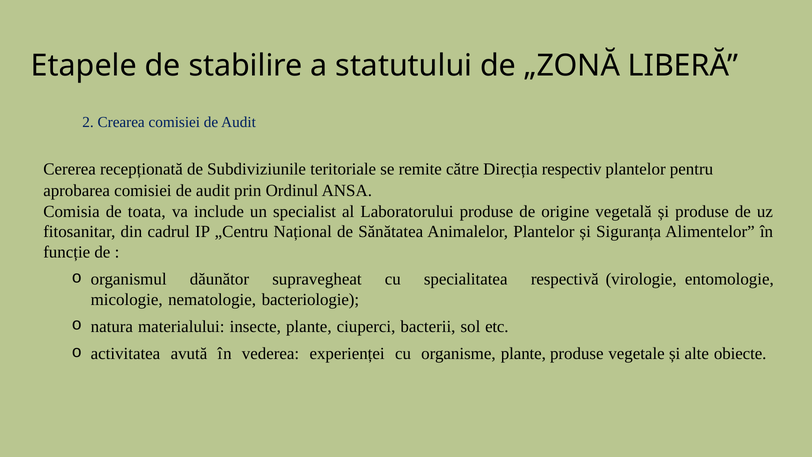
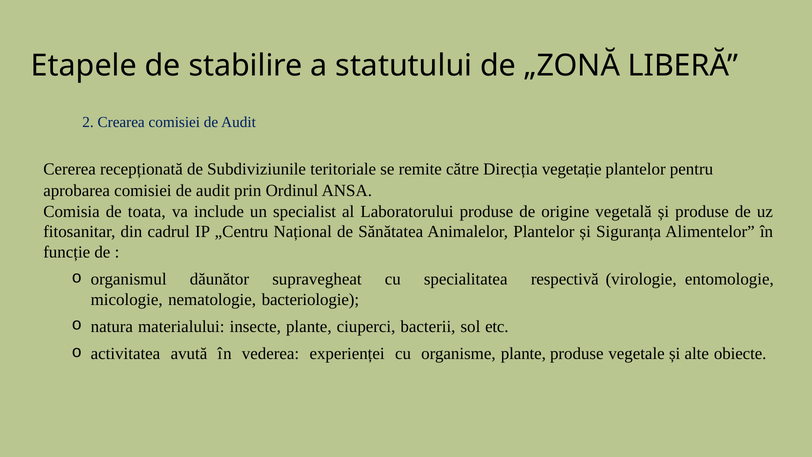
respectiv: respectiv -> vegetație
